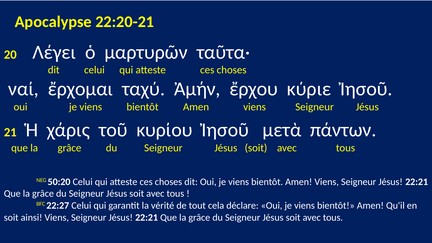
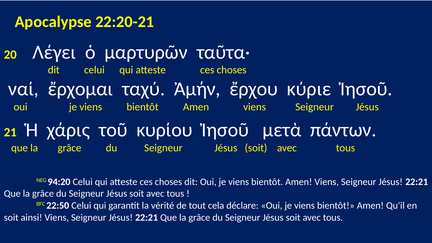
50:20: 50:20 -> 94:20
22:27: 22:27 -> 22:50
